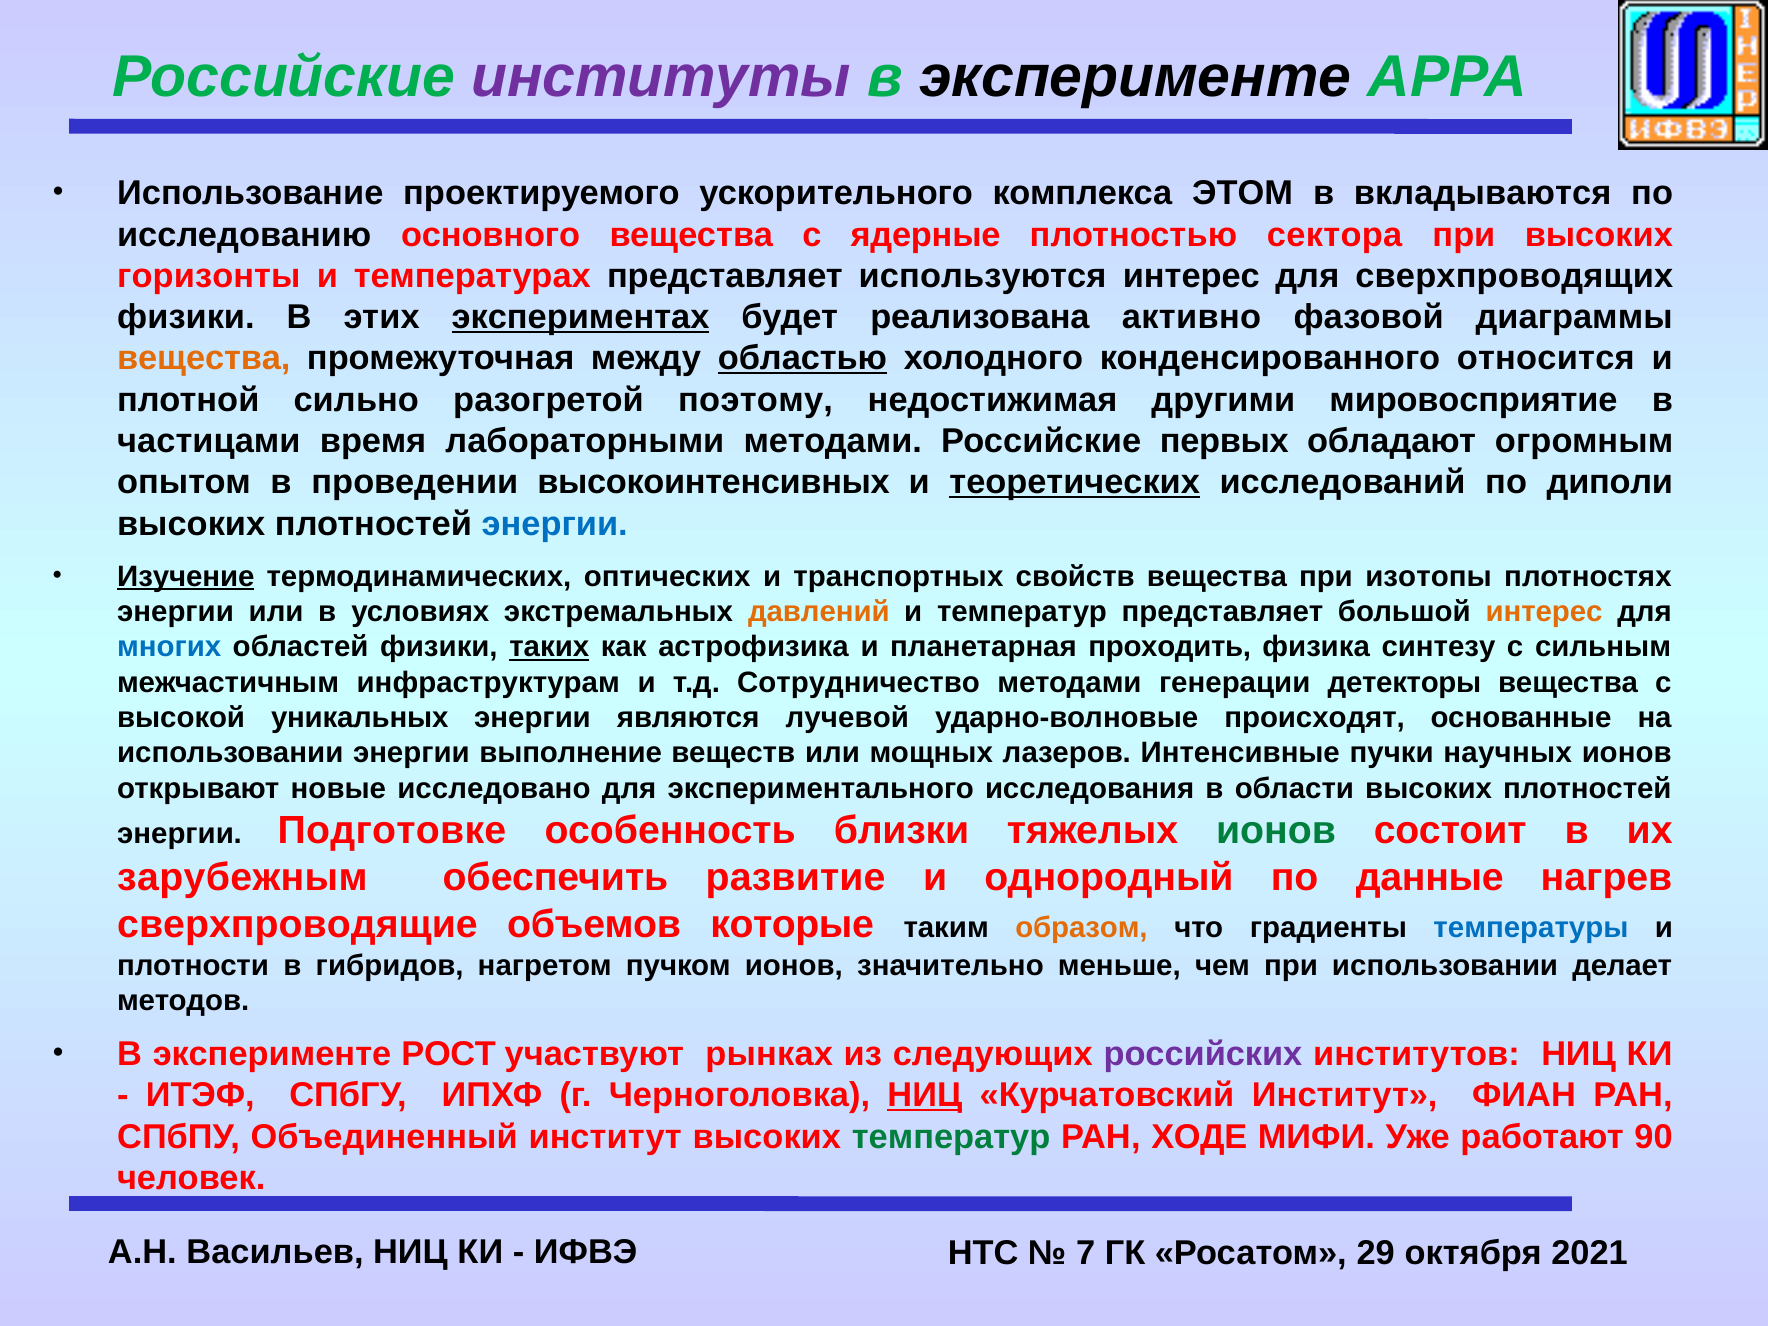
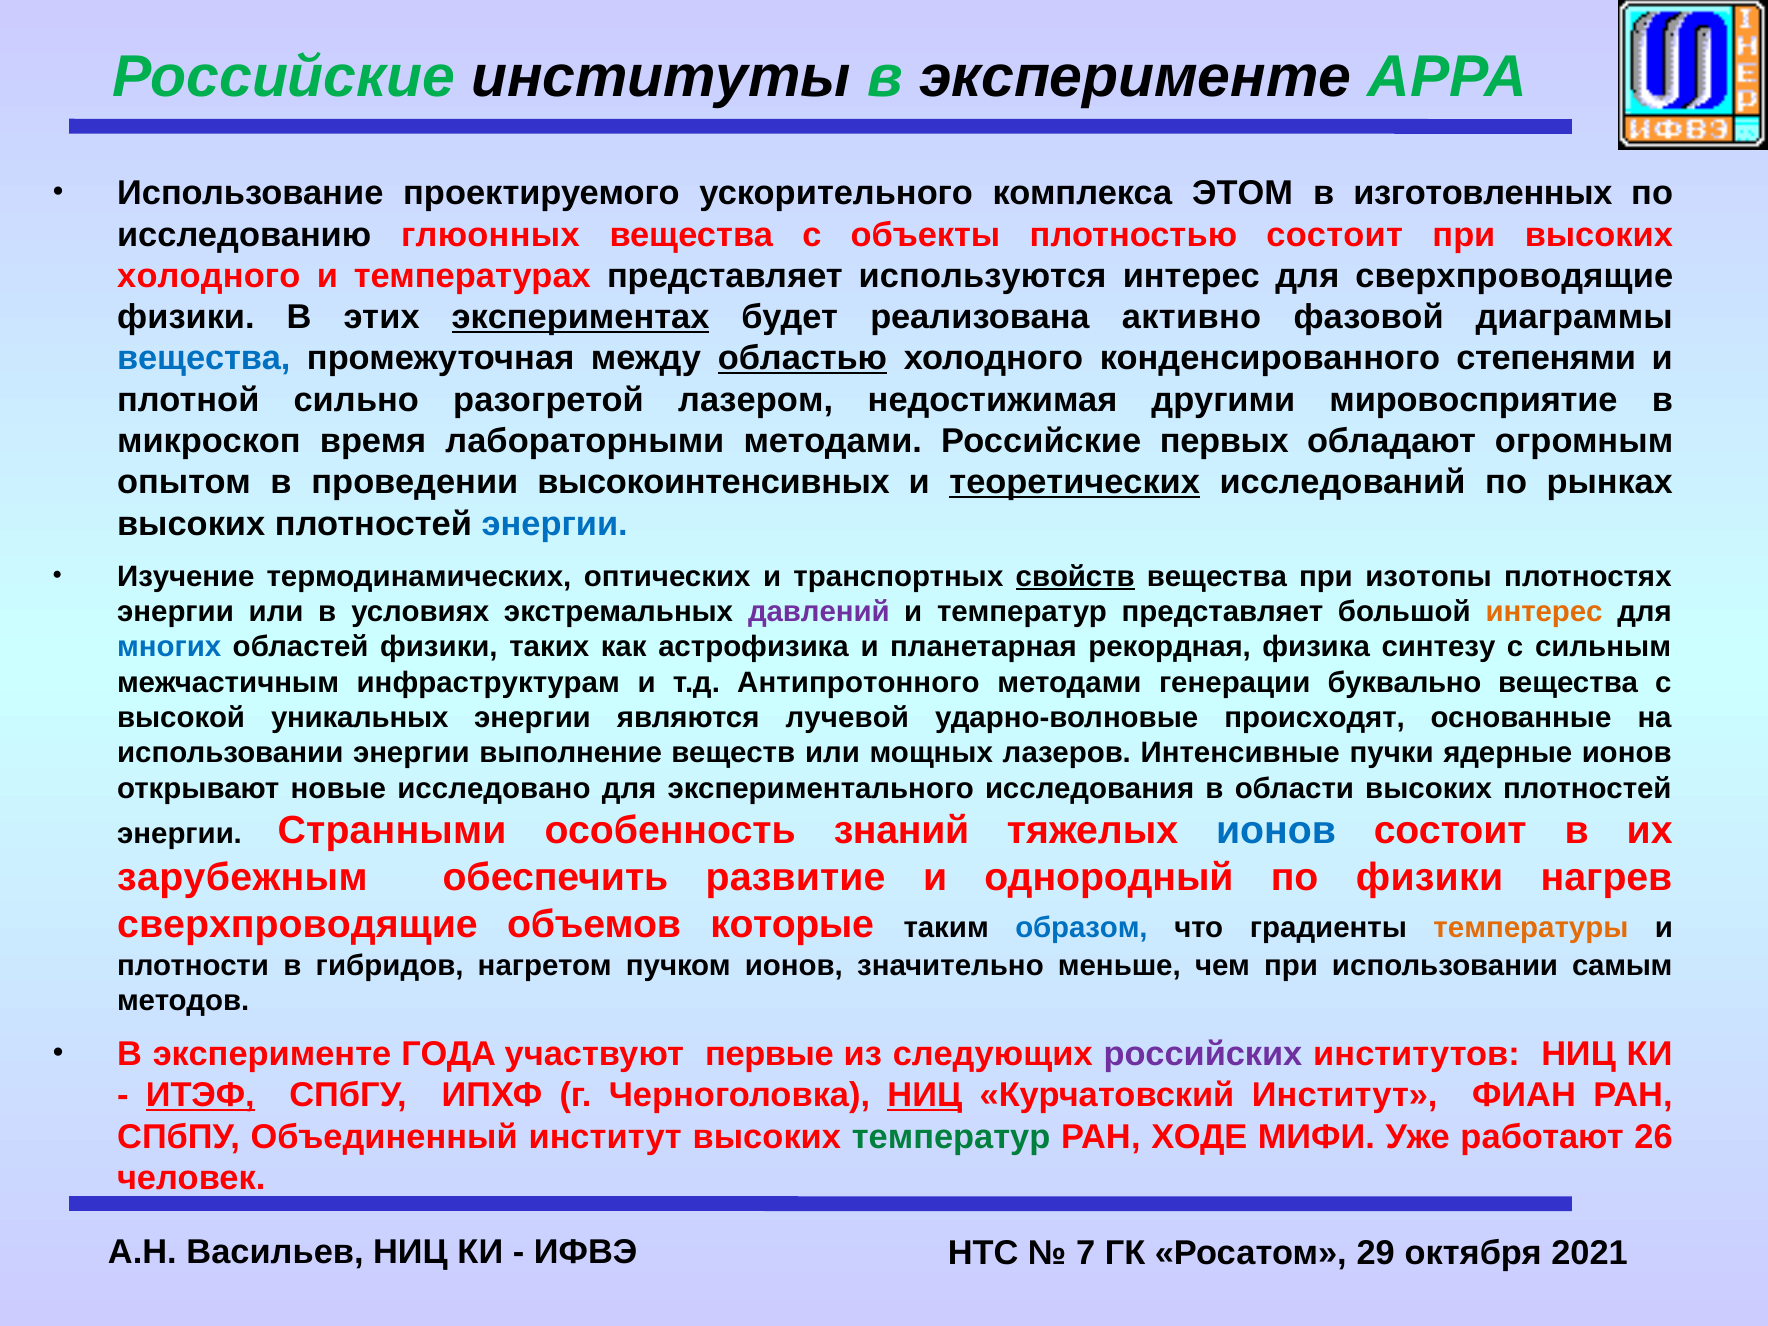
институты colour: purple -> black
вкладываются: вкладываются -> изготовленных
основного: основного -> глюонных
ядерные: ядерные -> объекты
плотностью сектора: сектора -> состоит
горизонты at (209, 276): горизонты -> холодного
для сверхпроводящих: сверхпроводящих -> сверхпроводящие
вещества at (204, 359) colour: orange -> blue
относится: относится -> степенями
поэтому: поэтому -> лазером
частицами: частицами -> микроскоп
диполи: диполи -> рынках
Изучение underline: present -> none
свойств underline: none -> present
давлений colour: orange -> purple
таких underline: present -> none
проходить: проходить -> рекордная
Сотрудничество: Сотрудничество -> Антипротонного
детекторы: детекторы -> буквально
научных: научных -> ядерные
Подготовке: Подготовке -> Странными
близки: близки -> знаний
ионов at (1276, 831) colour: green -> blue
по данные: данные -> физики
образом colour: orange -> blue
температуры colour: blue -> orange
делает: делает -> самым
РОСТ: РОСТ -> ГОДА
рынках: рынках -> первые
ИТЭФ underline: none -> present
90: 90 -> 26
